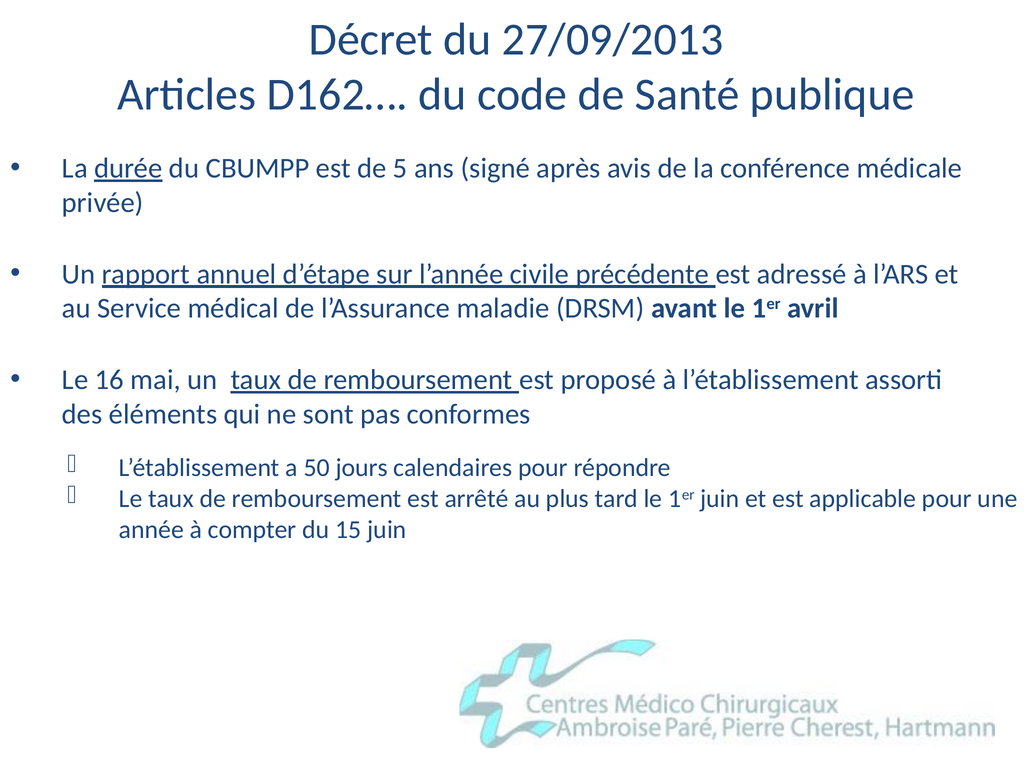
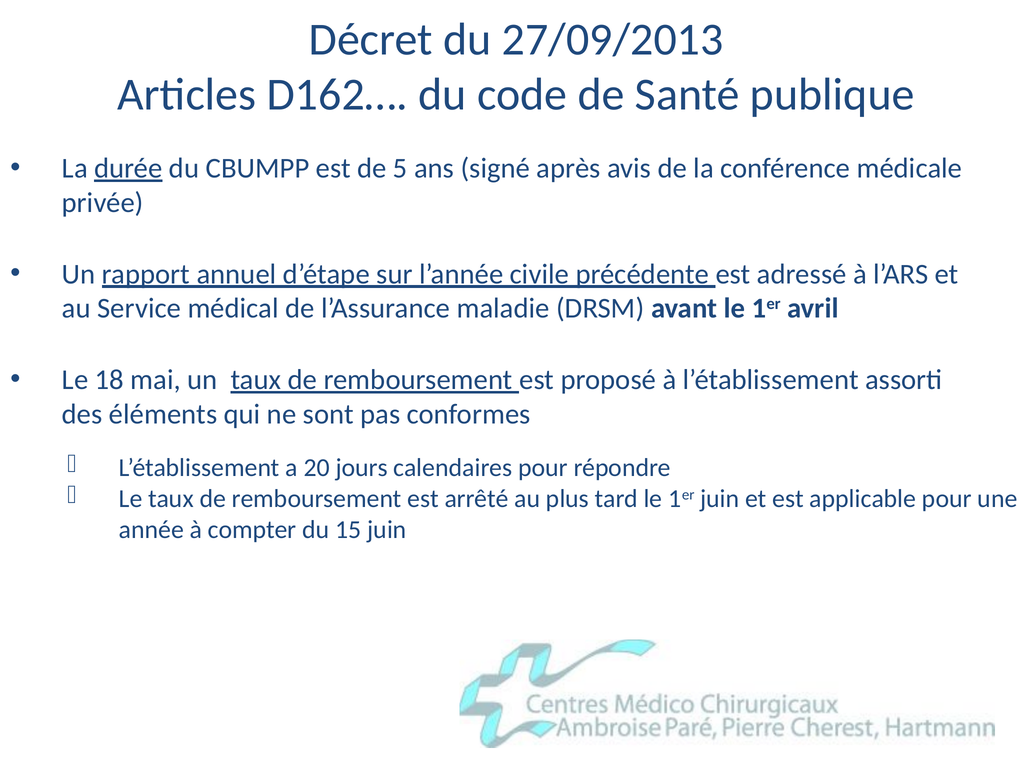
16: 16 -> 18
50: 50 -> 20
